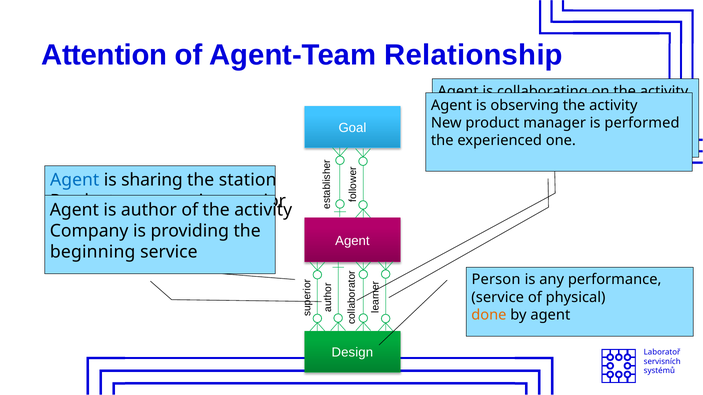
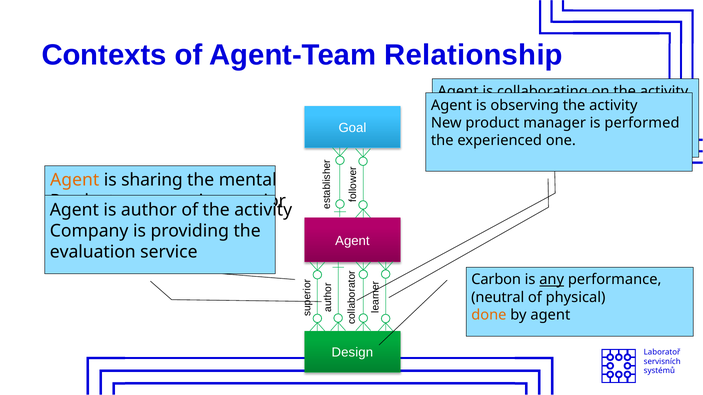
Attention: Attention -> Contexts
Agent at (75, 180) colour: blue -> orange
the station: station -> mental
beginning: beginning -> evaluation
Person: Person -> Carbon
any underline: none -> present
service at (498, 297): service -> neutral
